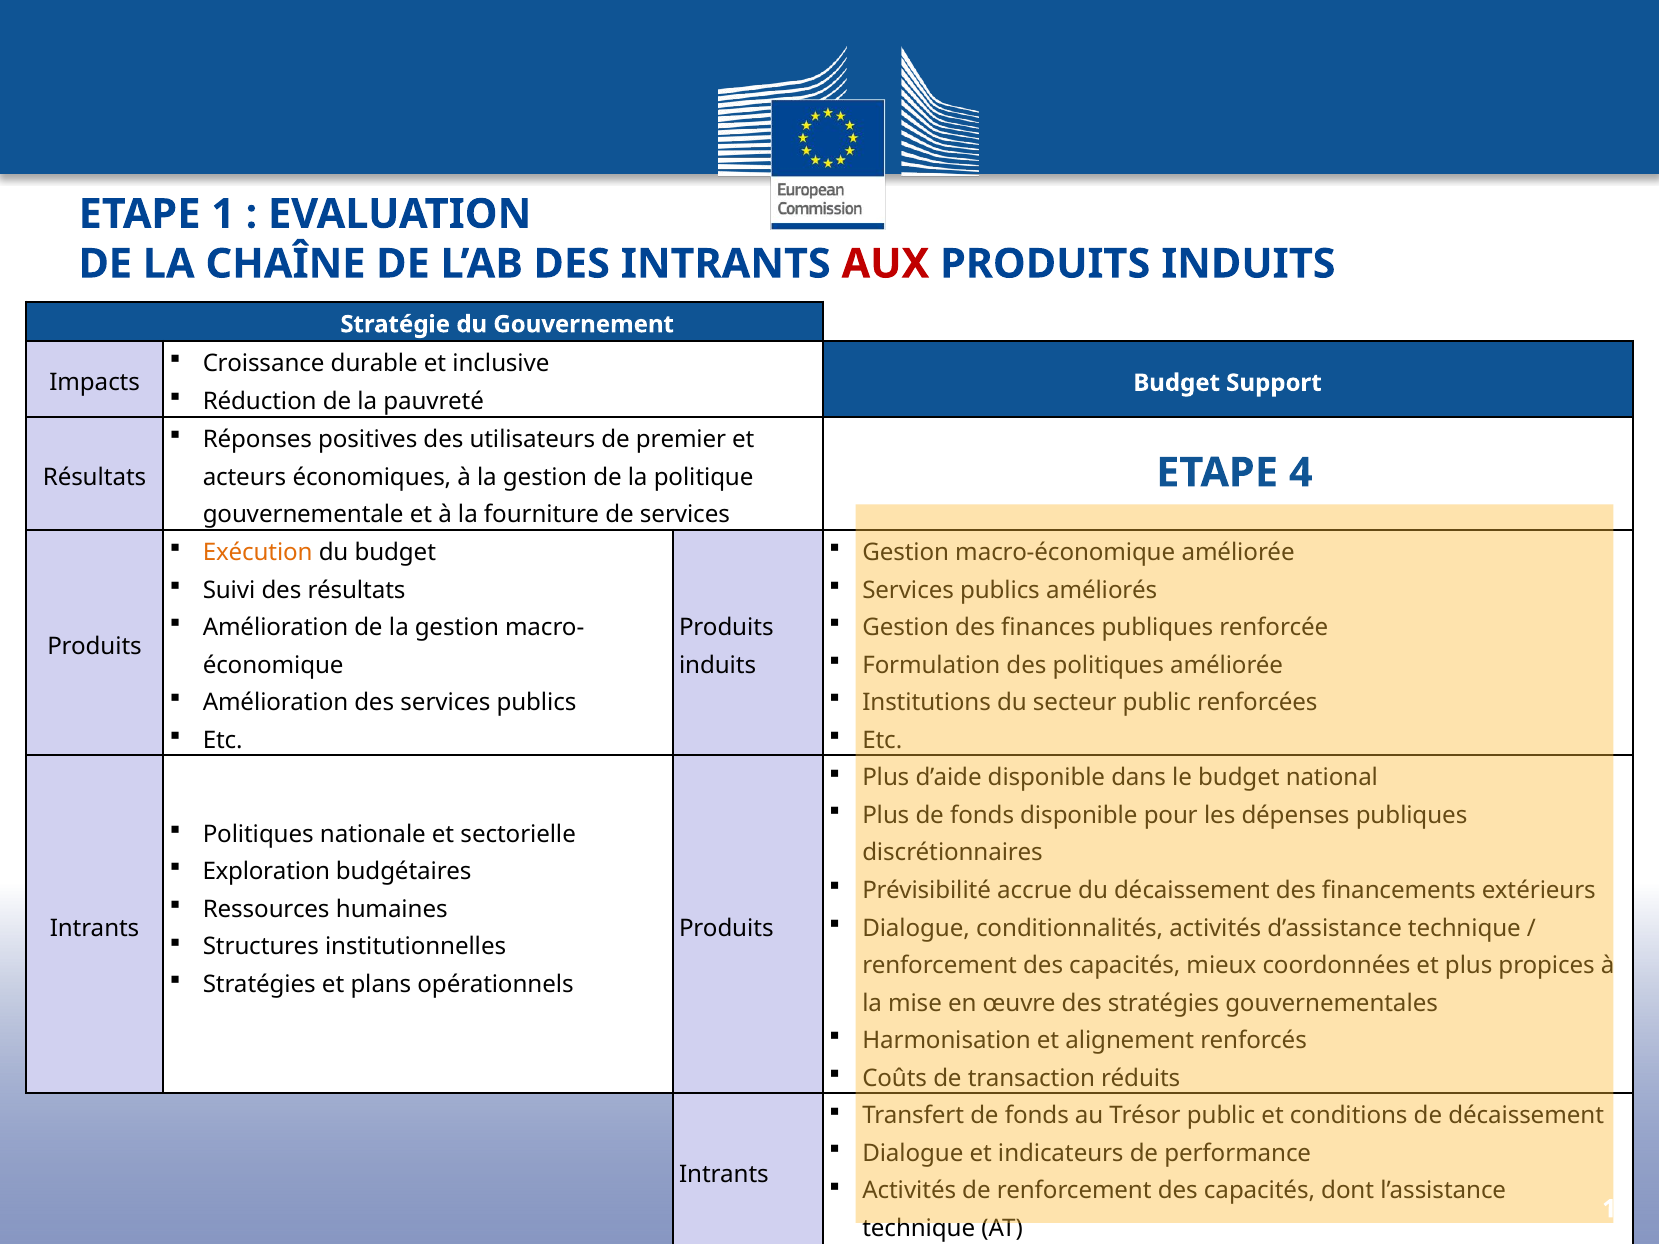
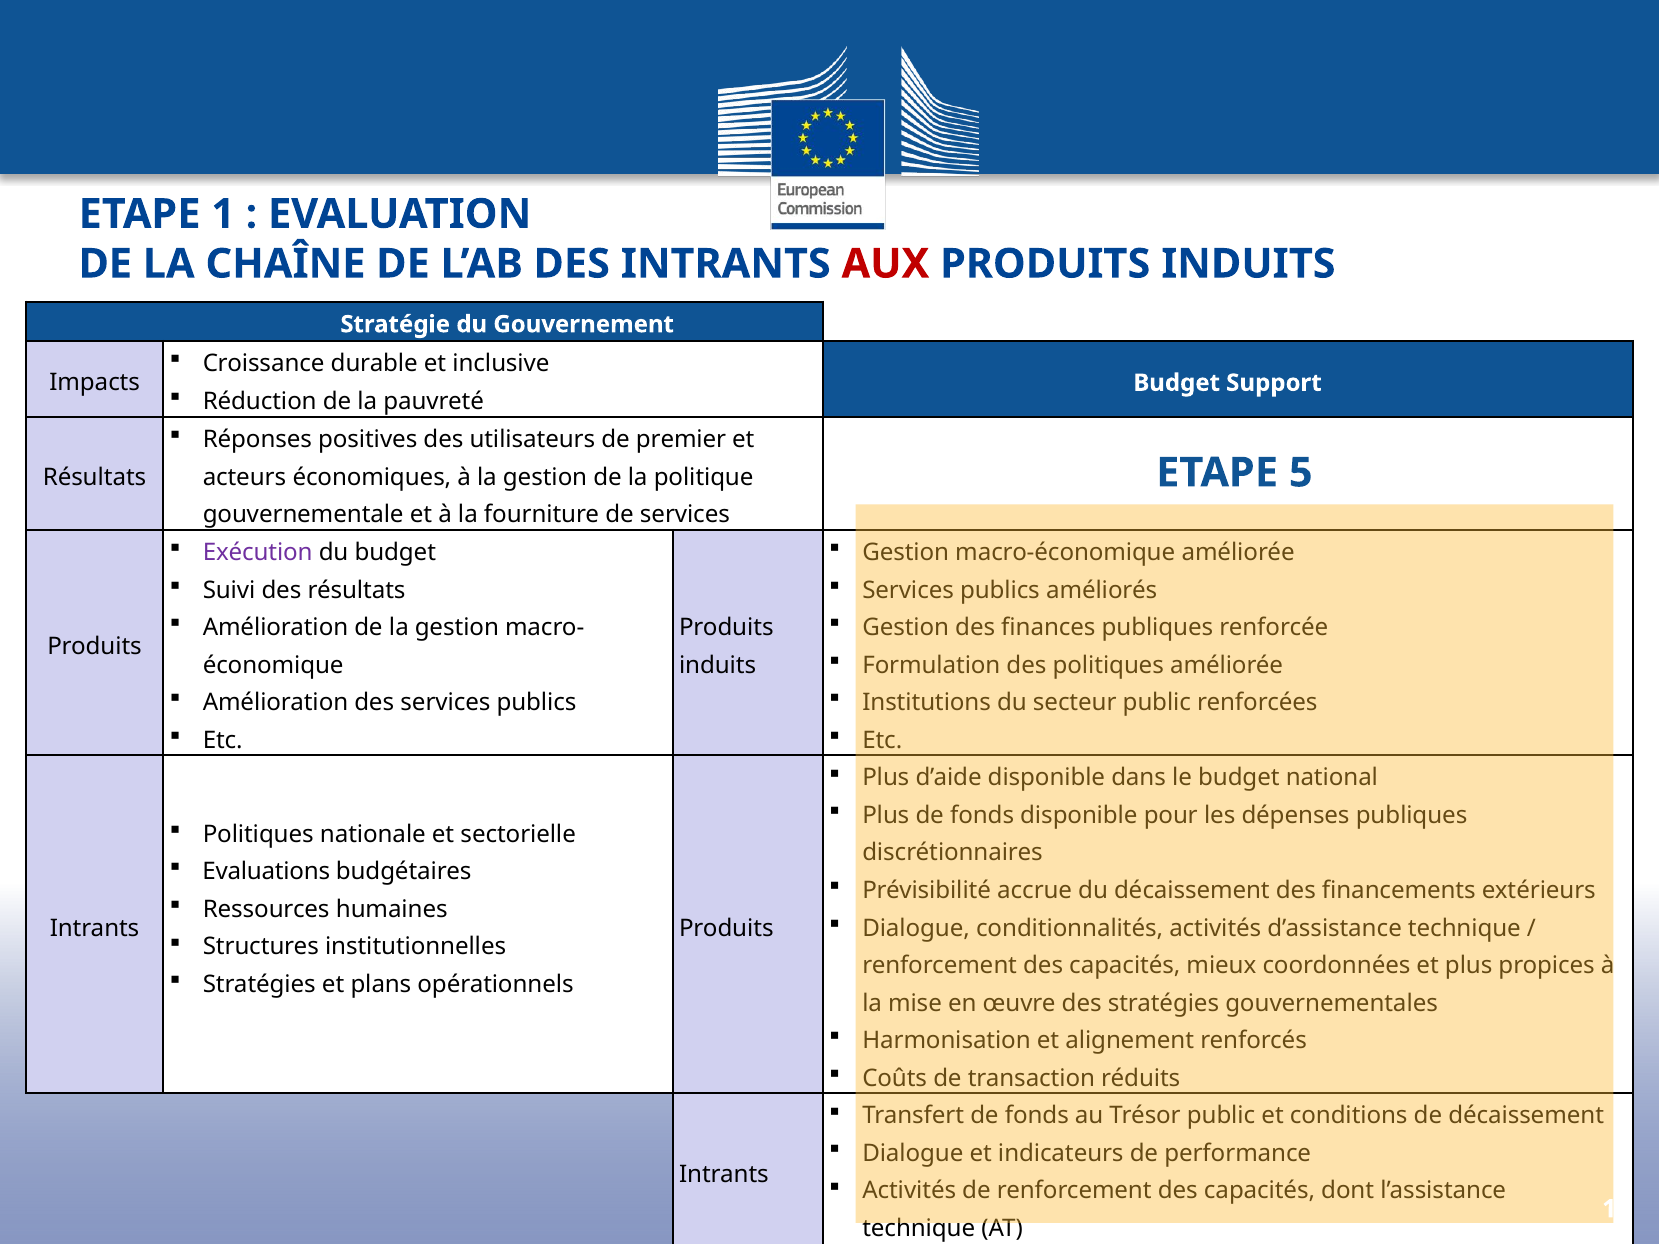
4: 4 -> 5
Exécution colour: orange -> purple
Exploration: Exploration -> Evaluations
